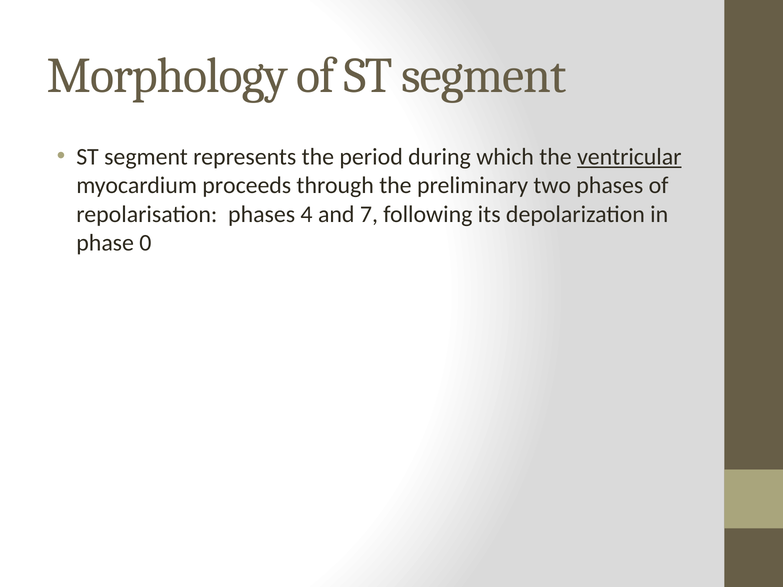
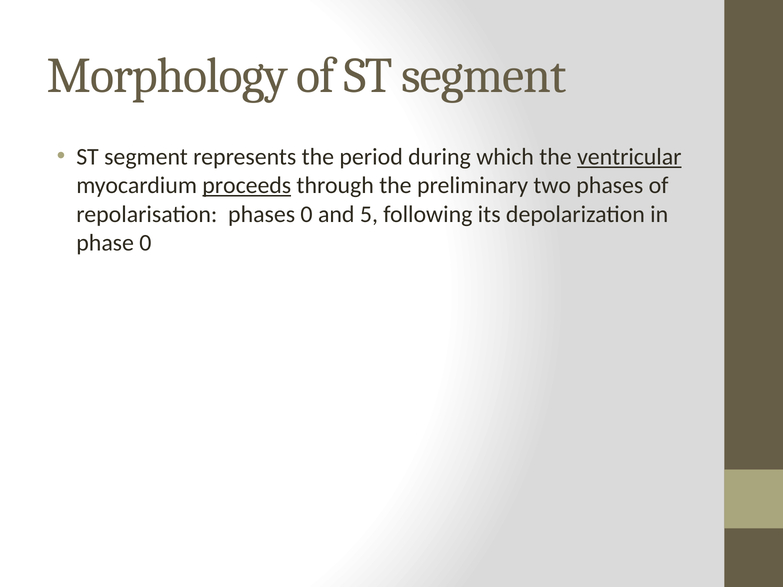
proceeds underline: none -> present
phases 4: 4 -> 0
7: 7 -> 5
